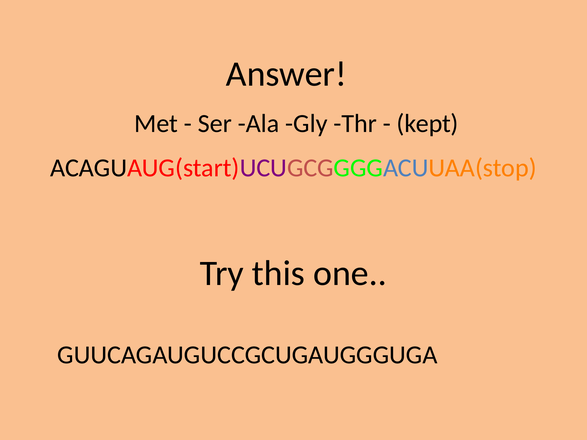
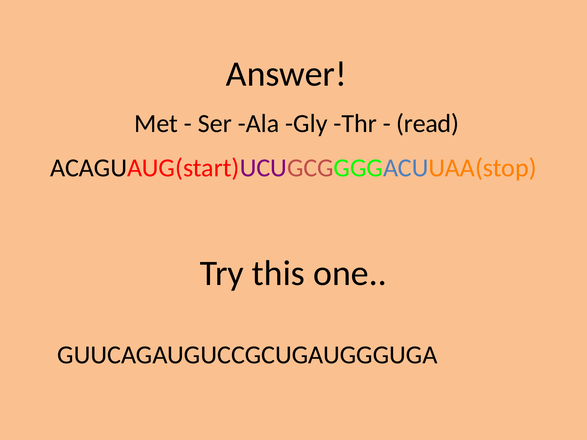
kept: kept -> read
